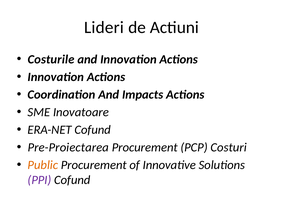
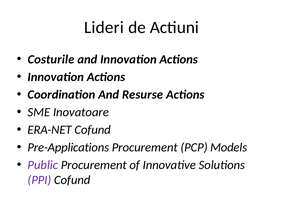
Impacts: Impacts -> Resurse
Pre-Proiectarea: Pre-Proiectarea -> Pre-Applications
Costuri: Costuri -> Models
Public colour: orange -> purple
